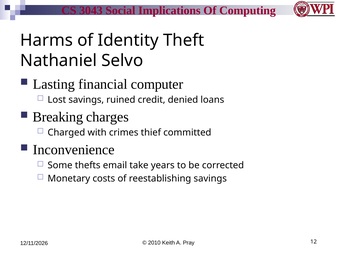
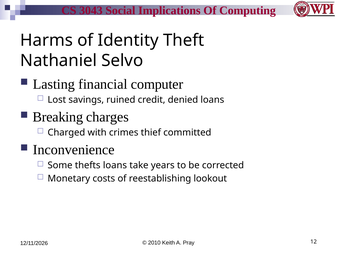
thefts email: email -> loans
reestablishing savings: savings -> lookout
